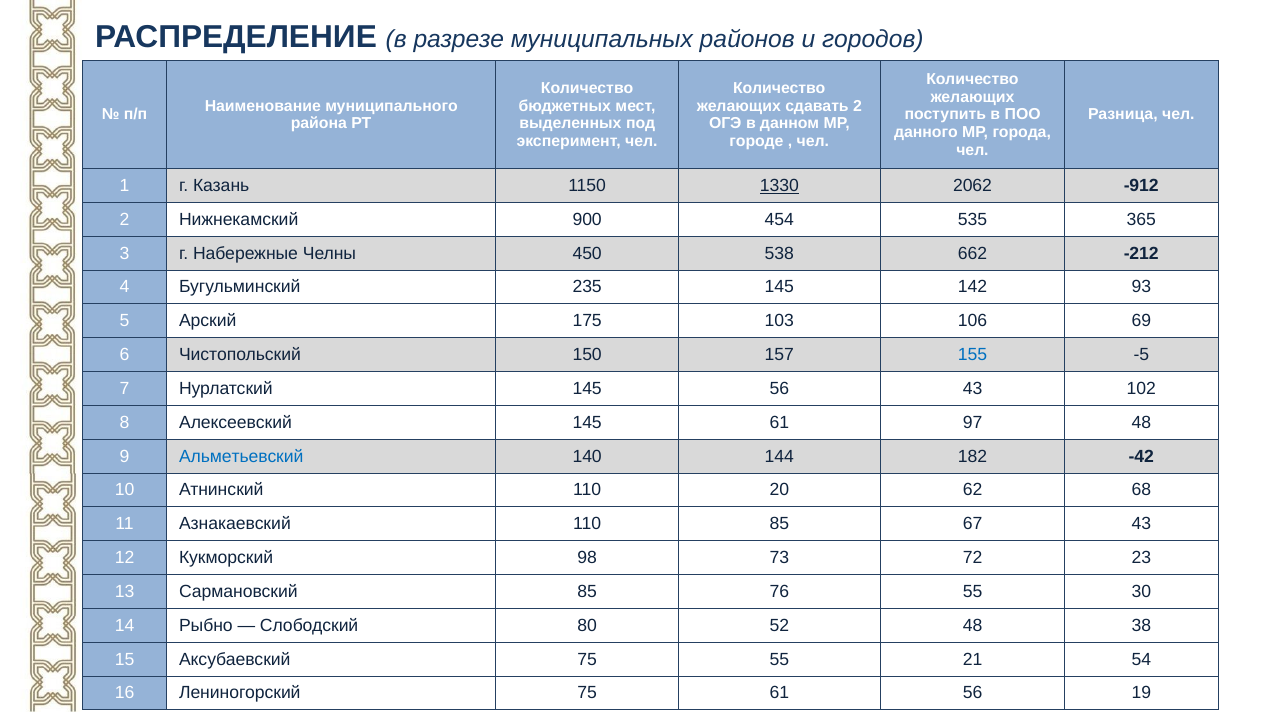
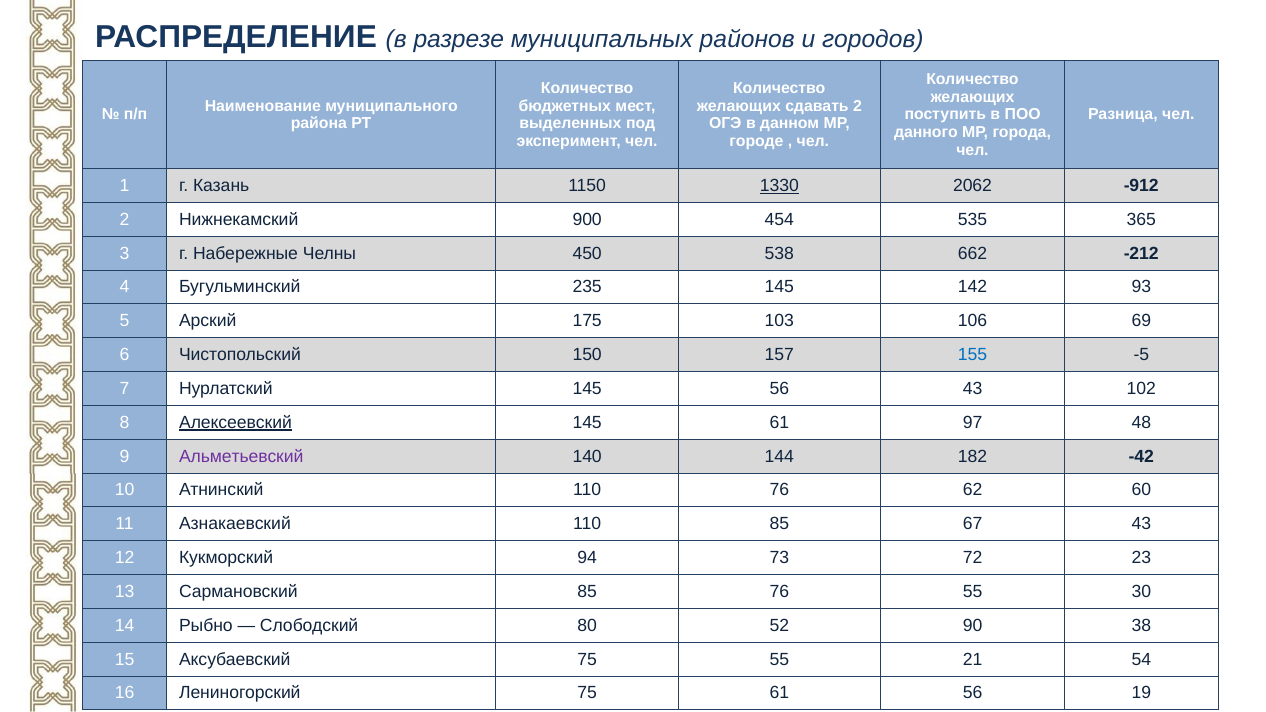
Алексеевский underline: none -> present
Альметьевский colour: blue -> purple
110 20: 20 -> 76
68: 68 -> 60
98: 98 -> 94
52 48: 48 -> 90
